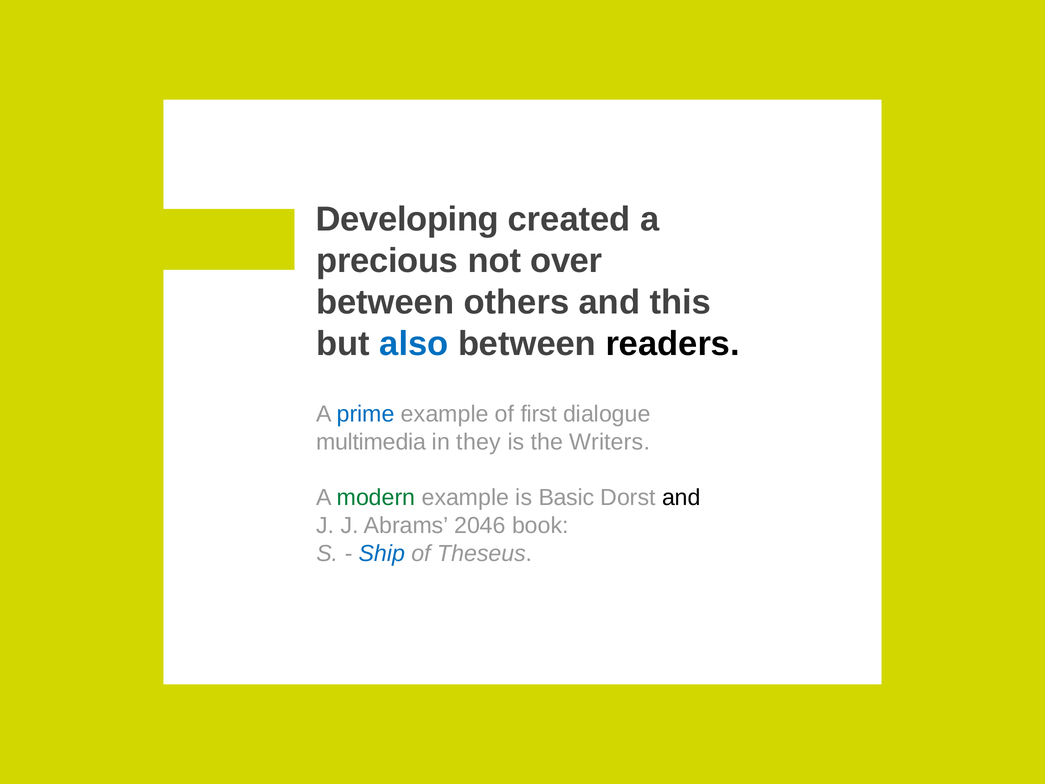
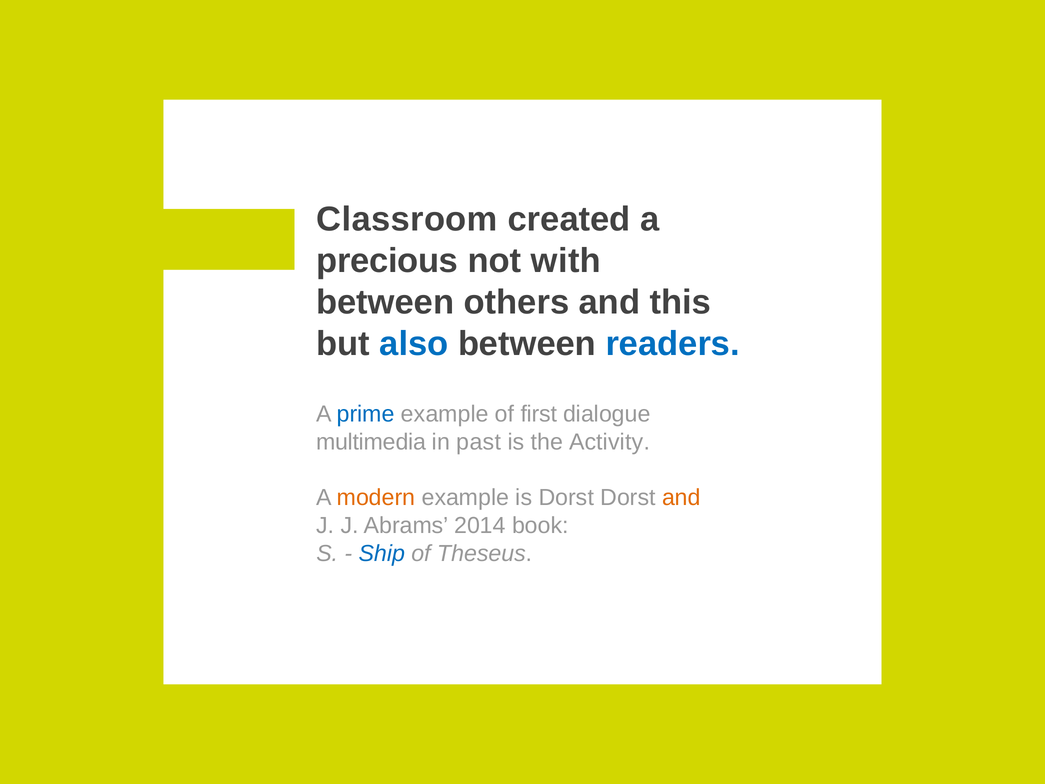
Developing: Developing -> Classroom
over: over -> with
readers colour: black -> blue
they: they -> past
Writers: Writers -> Activity
modern colour: green -> orange
is Basic: Basic -> Dorst
and at (681, 498) colour: black -> orange
2046: 2046 -> 2014
